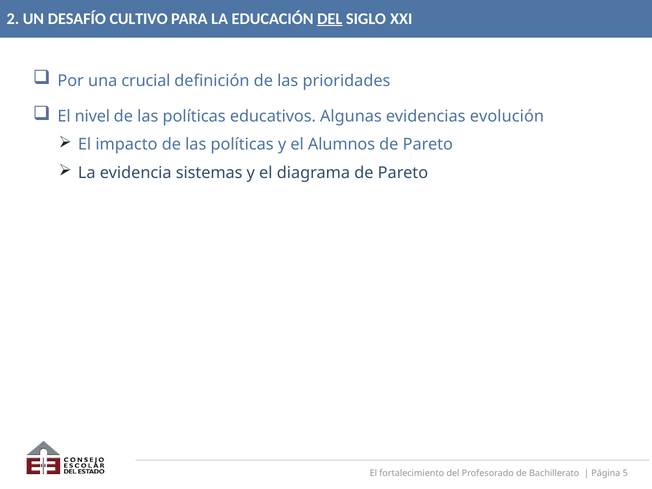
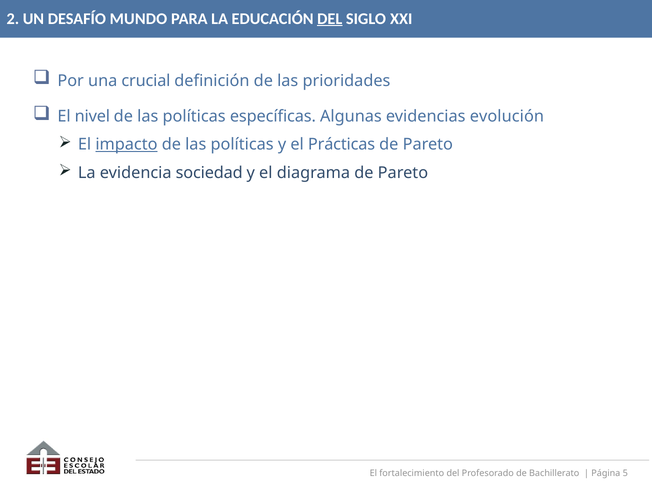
CULTIVO: CULTIVO -> MUNDO
educativos: educativos -> específicas
impacto underline: none -> present
Alumnos: Alumnos -> Prácticas
sistemas: sistemas -> sociedad
